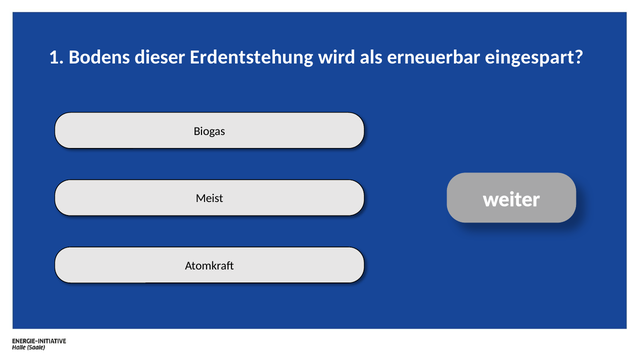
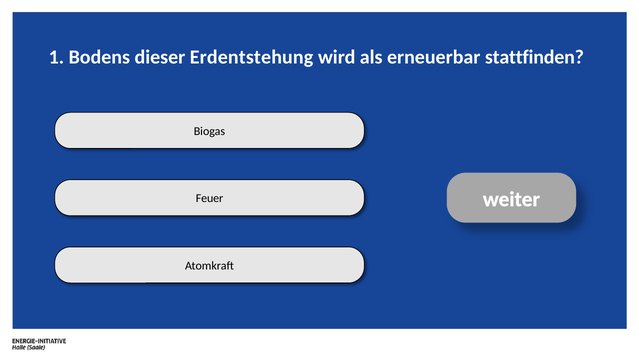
eingespart: eingespart -> stattfinden
Meist: Meist -> Feuer
